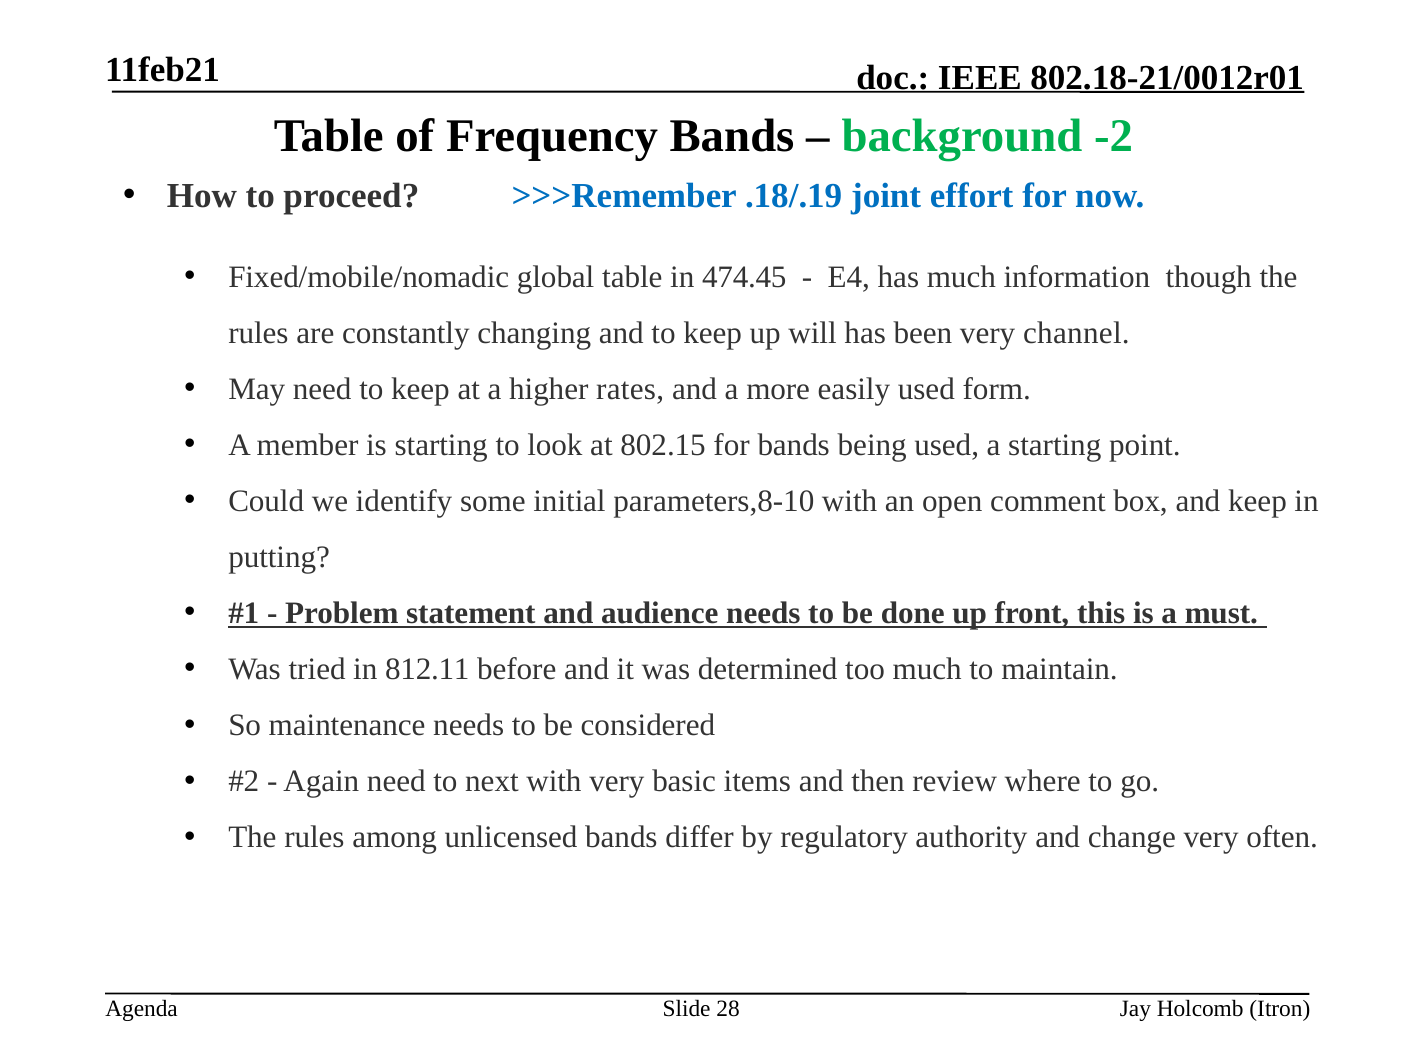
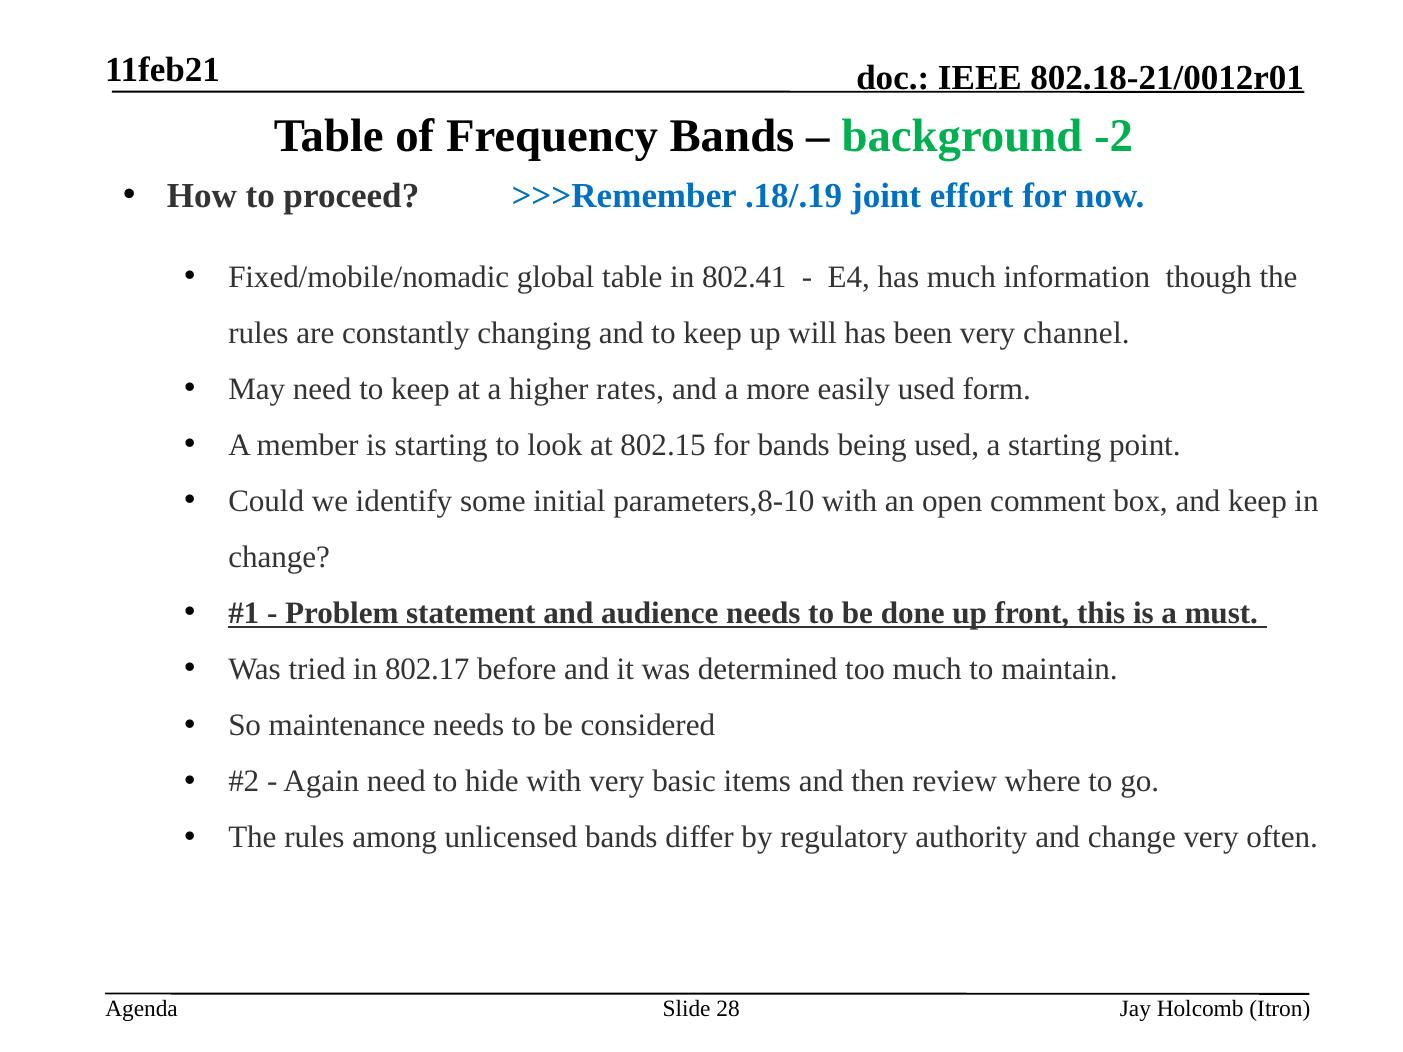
474.45: 474.45 -> 802.41
putting at (279, 558): putting -> change
812.11: 812.11 -> 802.17
next: next -> hide
